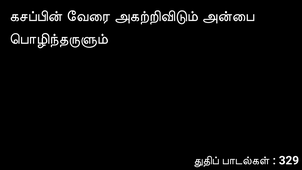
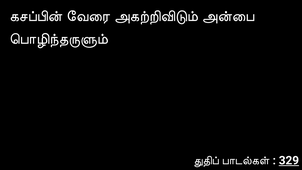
329 underline: none -> present
